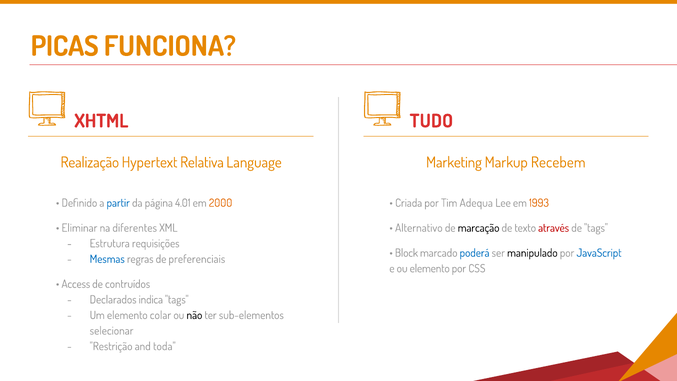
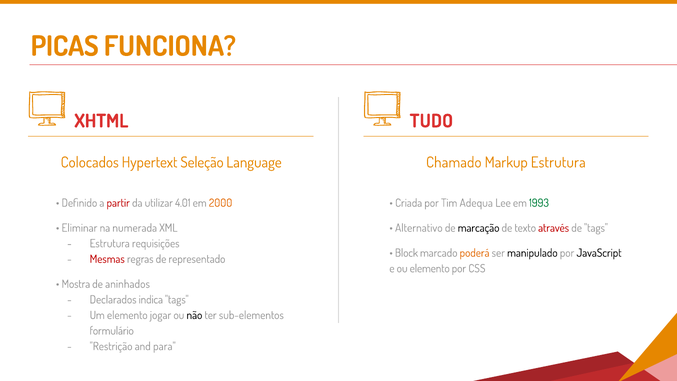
Realização: Realização -> Colocados
Relativa: Relativa -> Seleção
Marketing: Marketing -> Chamado
Markup Recebem: Recebem -> Estrutura
partir colour: blue -> red
página: página -> utilizar
1993 colour: orange -> green
diferentes: diferentes -> numerada
poderá colour: blue -> orange
JavaScript colour: blue -> black
Mesmas colour: blue -> red
preferenciais: preferenciais -> representado
Access: Access -> Mostra
contruídos: contruídos -> aninhados
colar: colar -> jogar
selecionar: selecionar -> formulário
toda: toda -> para
